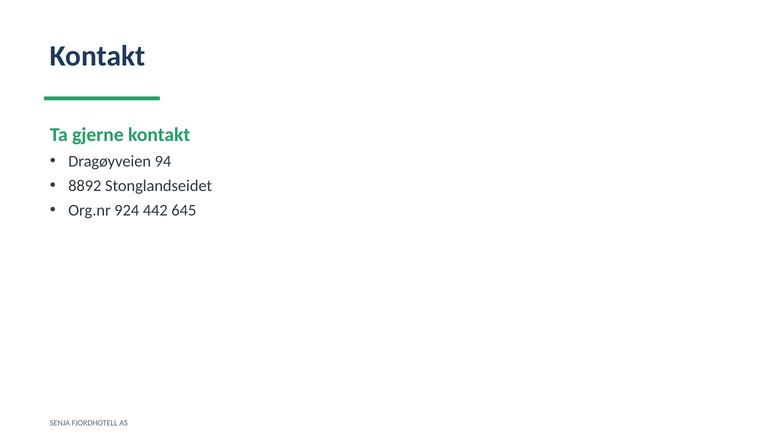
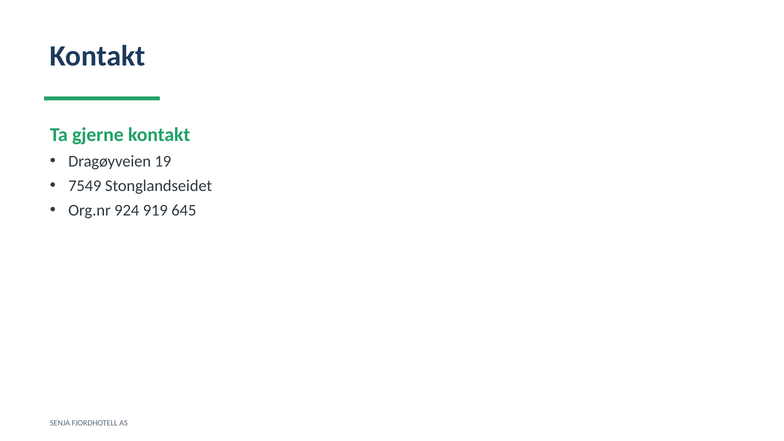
94: 94 -> 19
8892: 8892 -> 7549
442: 442 -> 919
